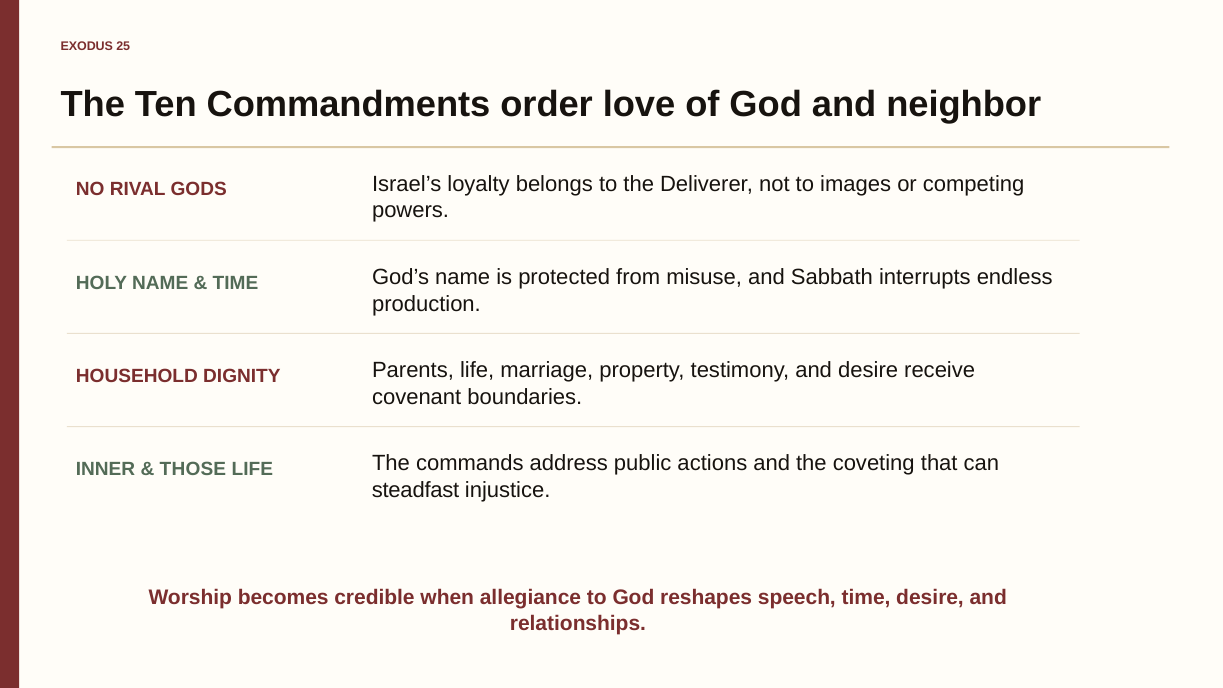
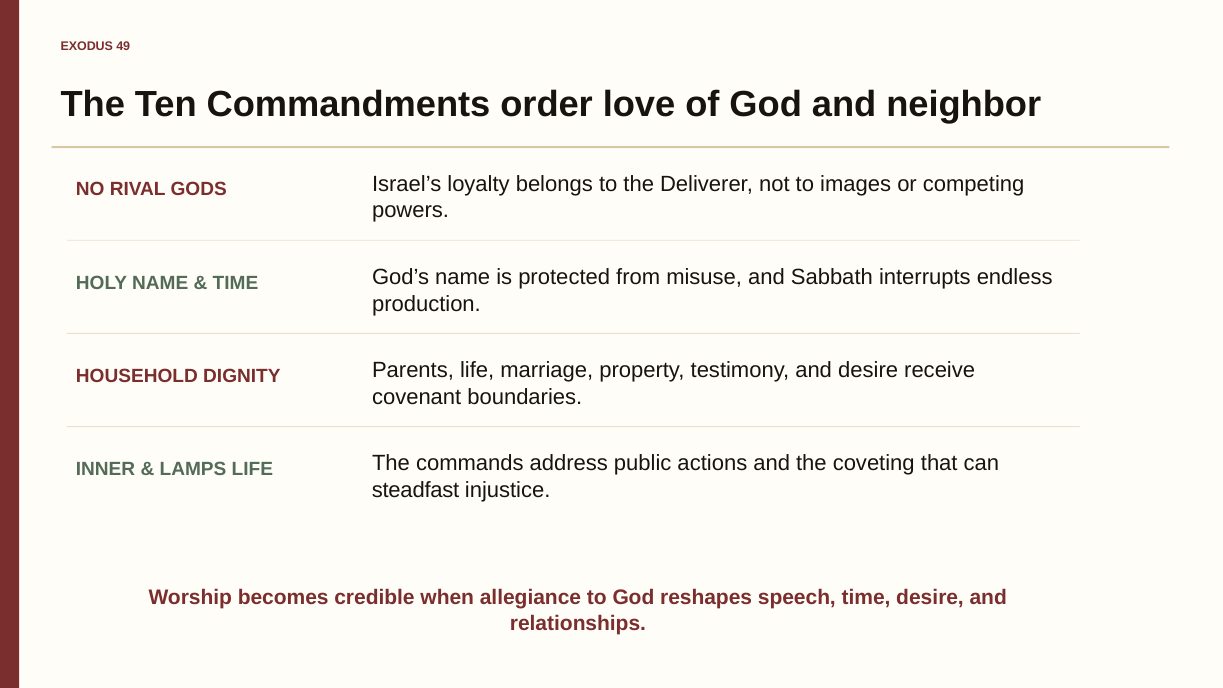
25: 25 -> 49
THOSE: THOSE -> LAMPS
